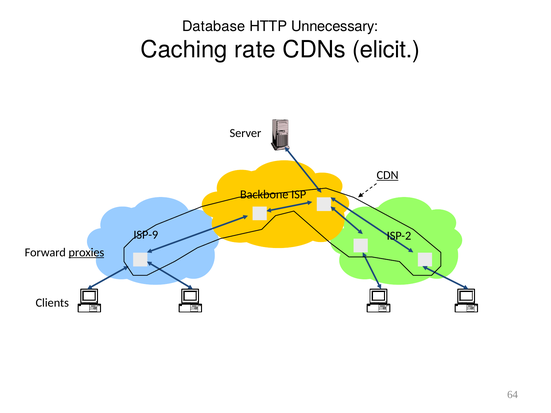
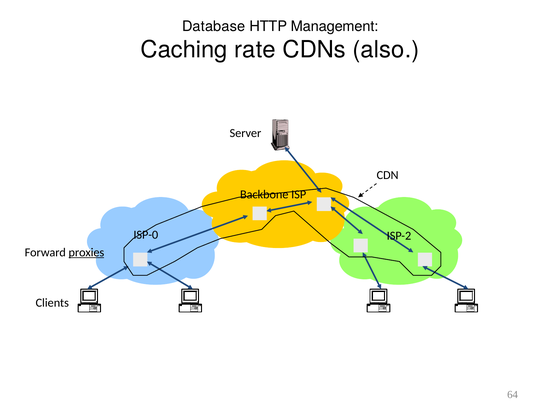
Unnecessary: Unnecessary -> Management
elicit: elicit -> also
CDN underline: present -> none
ISP-9: ISP-9 -> ISP-0
